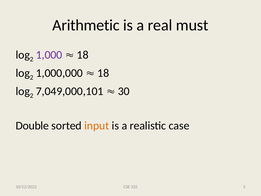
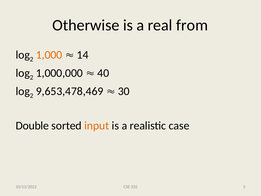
Arithmetic: Arithmetic -> Otherwise
must: must -> from
1,000 colour: purple -> orange
18 at (83, 55): 18 -> 14
18 at (103, 73): 18 -> 40
7,049,000,101: 7,049,000,101 -> 9,653,478,469
